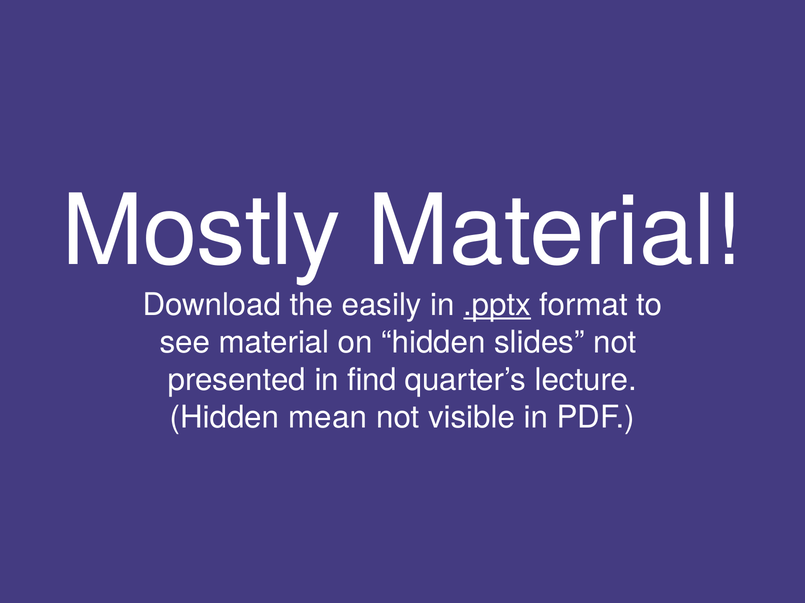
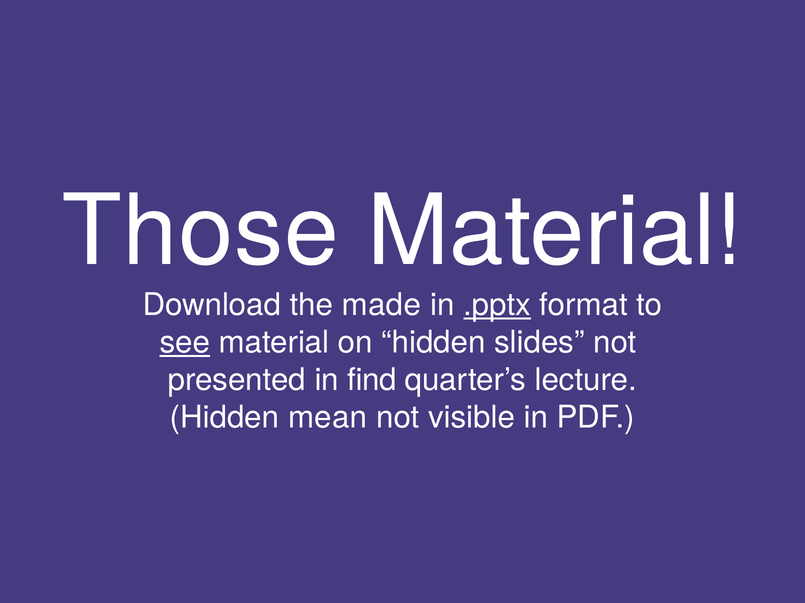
Mostly: Mostly -> Those
easily: easily -> made
see underline: none -> present
